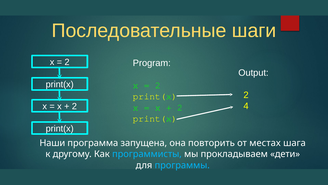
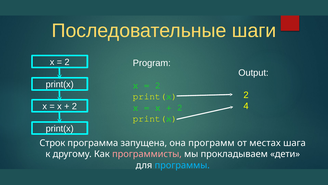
Наши: Наши -> Строк
повторить: повторить -> программ
программисты colour: light blue -> pink
